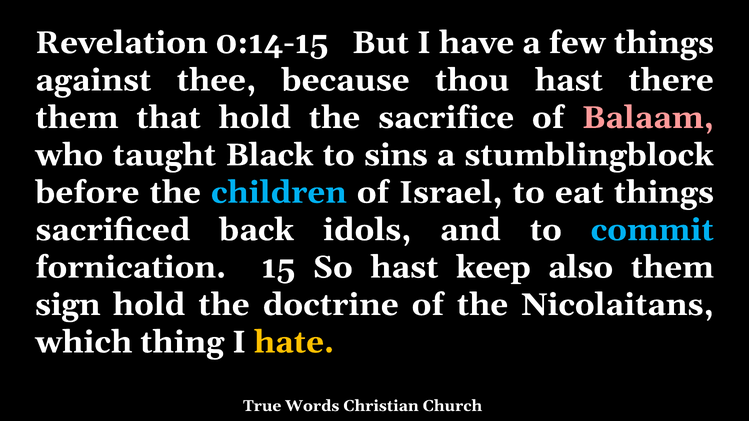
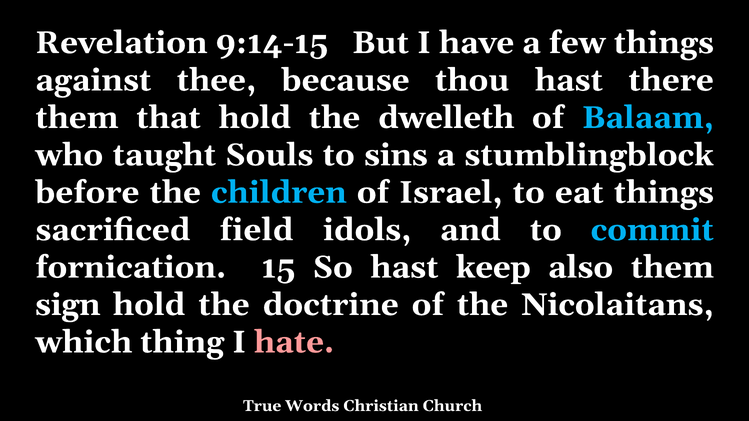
0:14-15: 0:14-15 -> 9:14-15
sacrifice: sacrifice -> dwelleth
Balaam colour: pink -> light blue
Black: Black -> Souls
back: back -> field
hate colour: yellow -> pink
